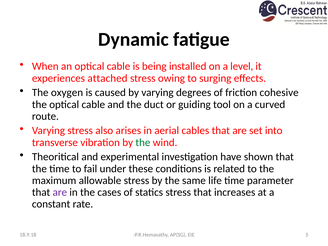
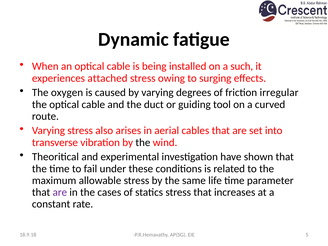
level: level -> such
cohesive: cohesive -> irregular
the at (143, 142) colour: green -> black
